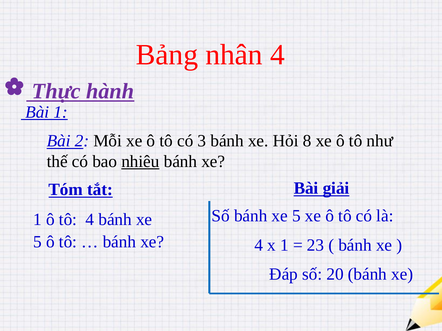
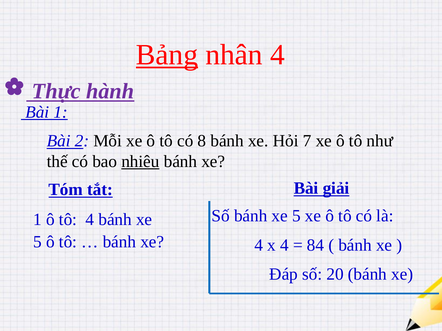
Bảng underline: none -> present
3: 3 -> 8
8: 8 -> 7
x 1: 1 -> 4
23: 23 -> 84
